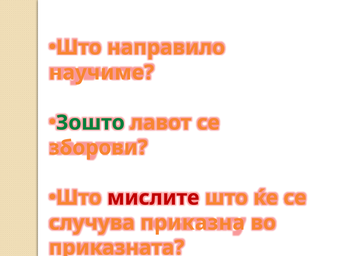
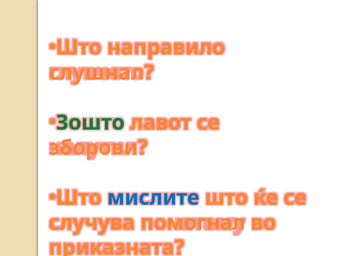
научиме: научиме -> слушнал
мислите colour: red -> blue
приказна: приказна -> помогнал
